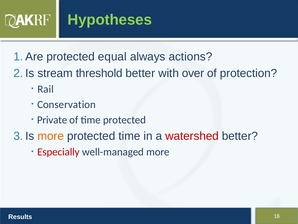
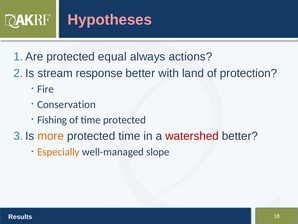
Hypotheses colour: light green -> pink
threshold: threshold -> response
over: over -> land
Rail: Rail -> Fire
Private: Private -> Fishing
Especially colour: red -> orange
well-managed more: more -> slope
